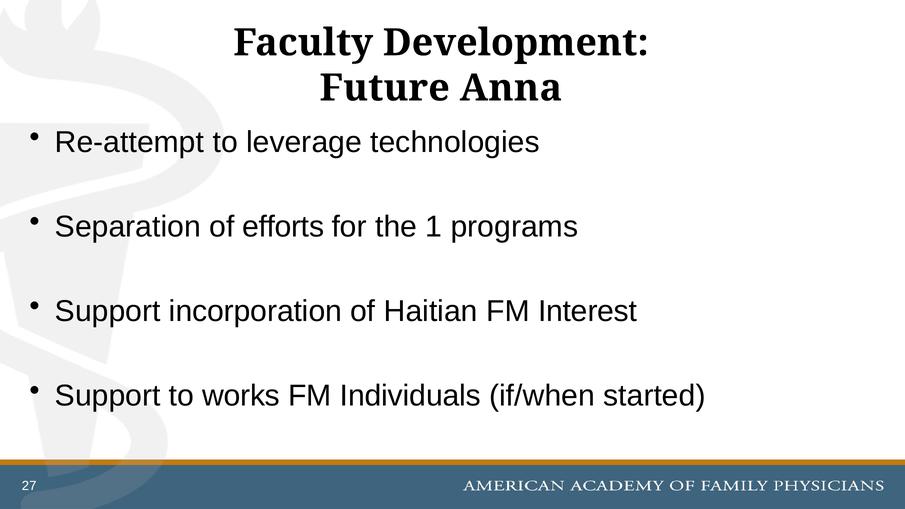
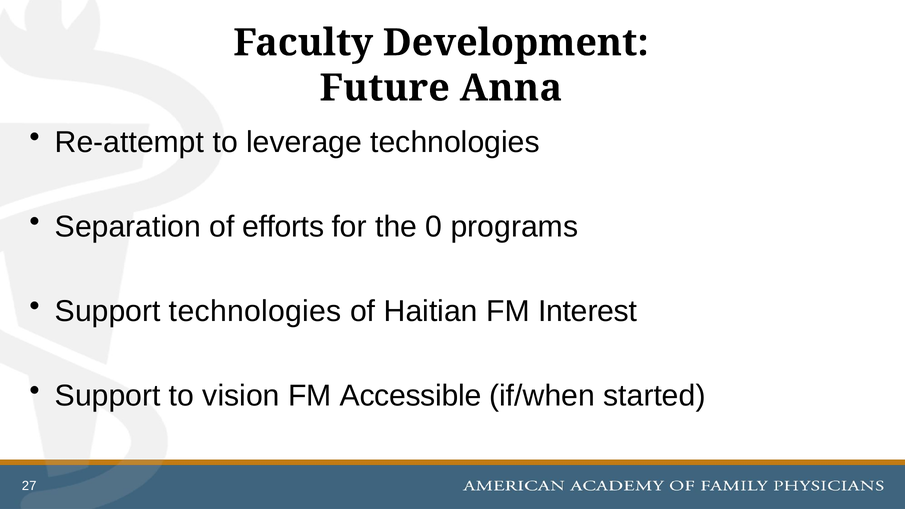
1: 1 -> 0
Support incorporation: incorporation -> technologies
works: works -> vision
Individuals: Individuals -> Accessible
